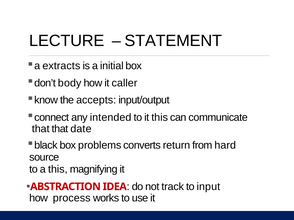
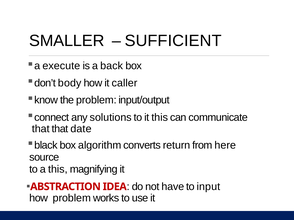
LECTURE: LECTURE -> SMALLER
STATEMENT: STATEMENT -> SUFFICIENT
extracts: extracts -> execute
initial: initial -> back
the accepts: accepts -> problem
intended: intended -> solutions
problems: problems -> algorithm
hard: hard -> here
track: track -> have
how process: process -> problem
